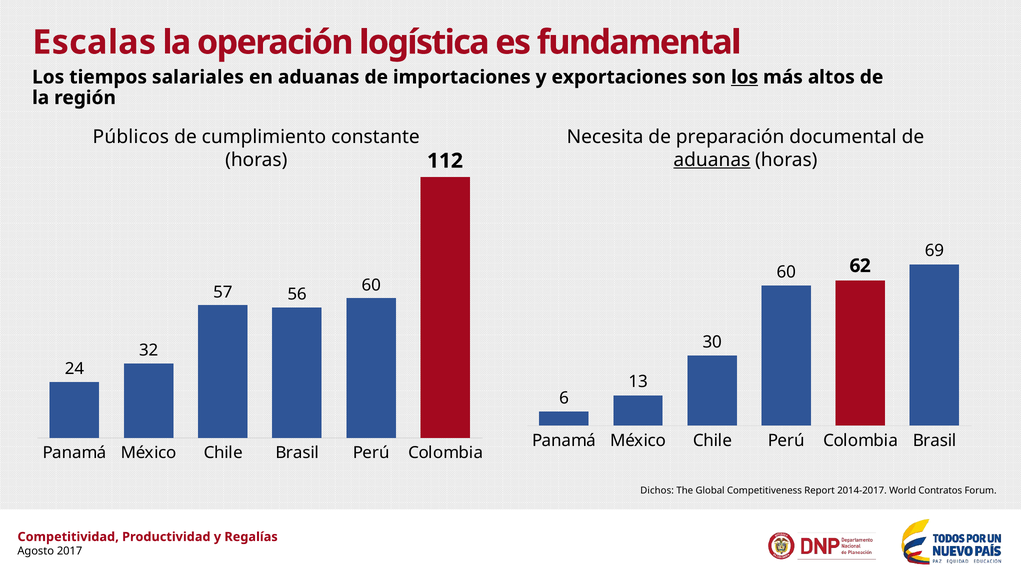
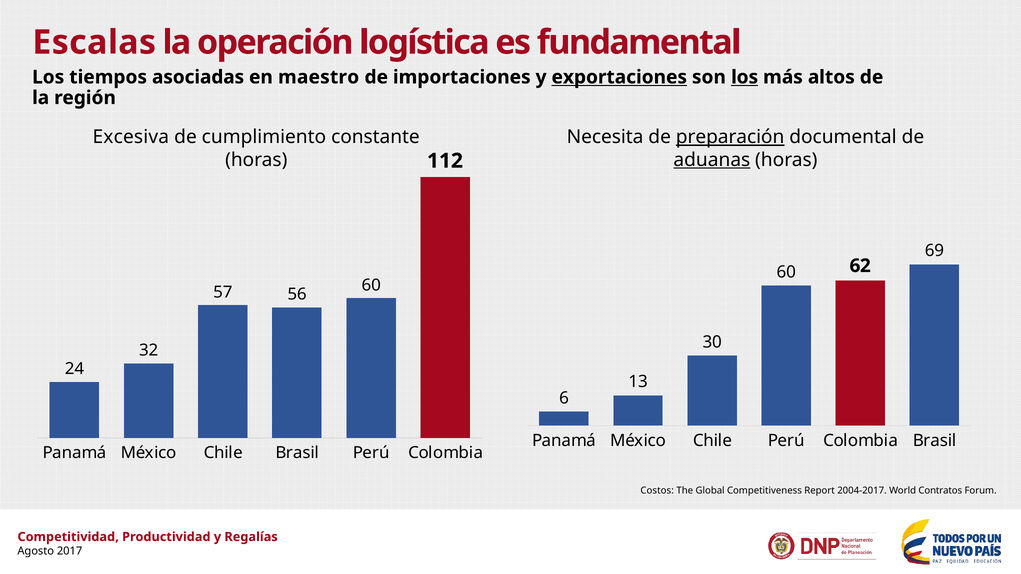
salariales: salariales -> asociadas
en aduanas: aduanas -> maestro
exportaciones underline: none -> present
Públicos: Públicos -> Excesiva
preparación underline: none -> present
Dichos: Dichos -> Costos
2014-2017: 2014-2017 -> 2004-2017
